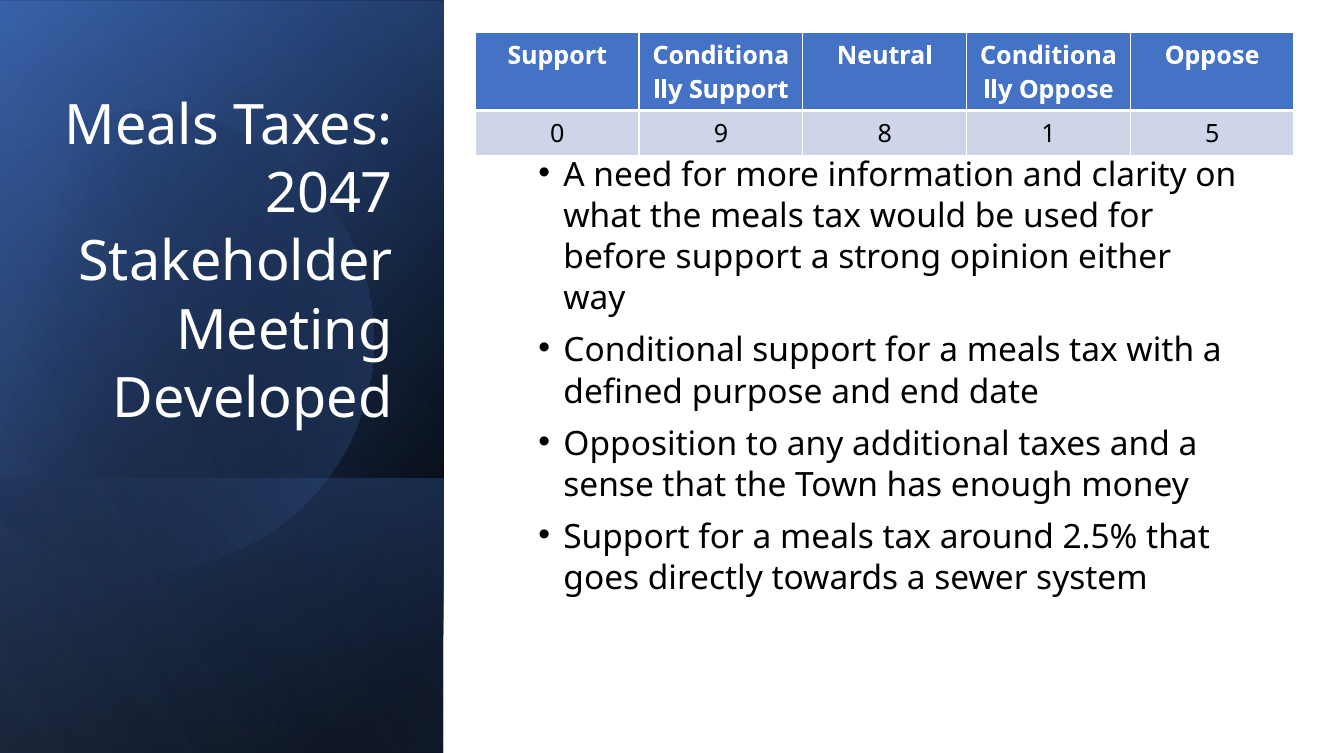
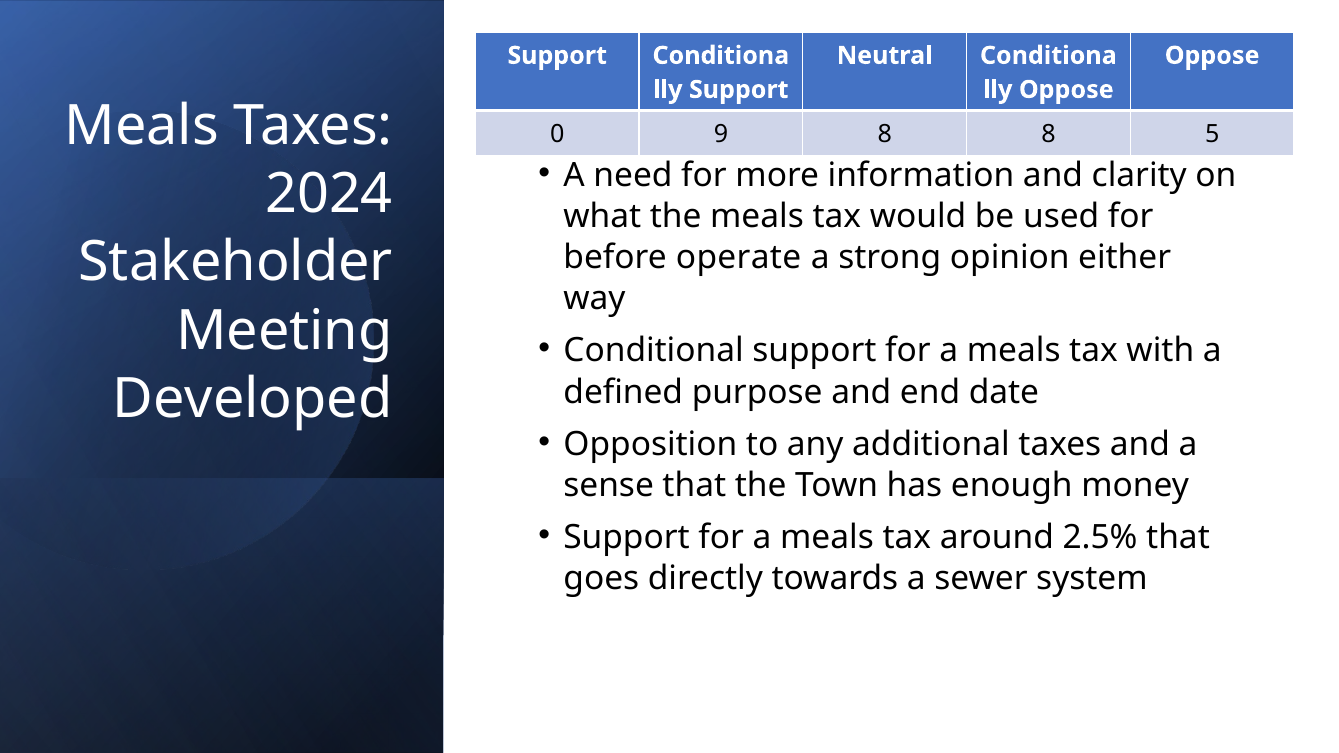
8 1: 1 -> 8
2047: 2047 -> 2024
before support: support -> operate
